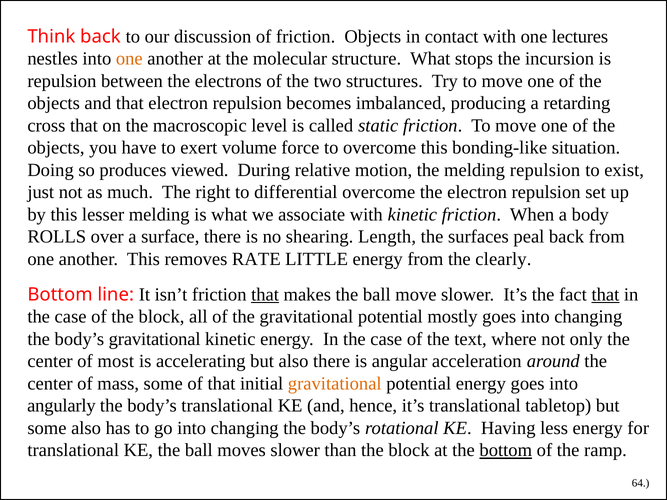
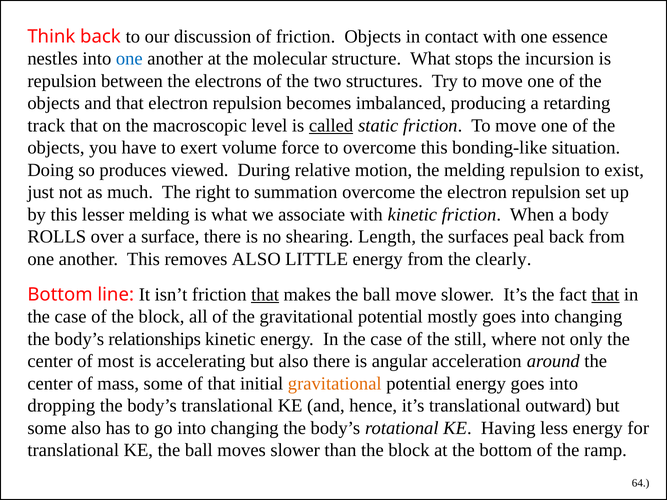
lectures: lectures -> essence
one at (129, 59) colour: orange -> blue
cross: cross -> track
called underline: none -> present
differential: differential -> summation
removes RATE: RATE -> ALSO
body’s gravitational: gravitational -> relationships
text: text -> still
angularly: angularly -> dropping
tabletop: tabletop -> outward
bottom at (506, 450) underline: present -> none
